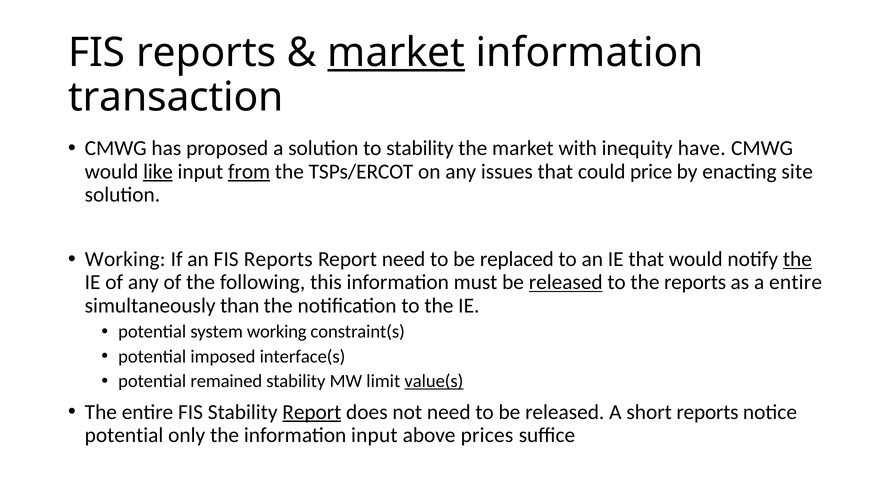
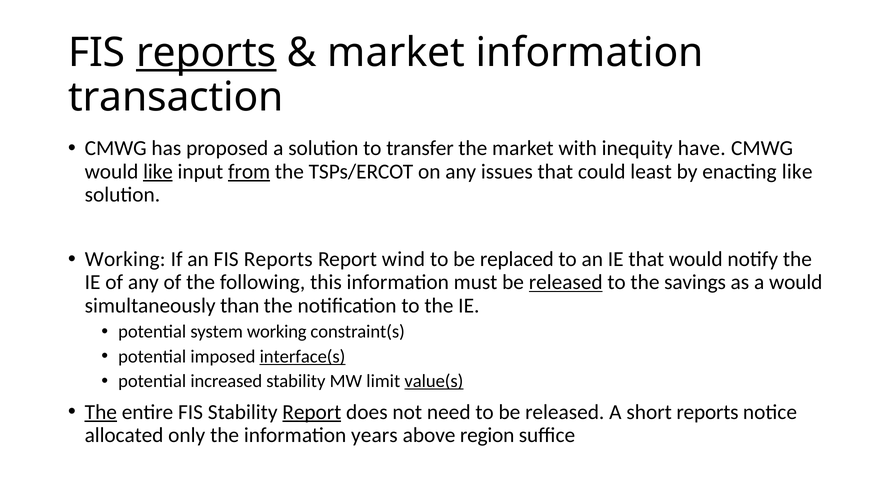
reports at (206, 53) underline: none -> present
market at (396, 53) underline: present -> none
to stability: stability -> transfer
price: price -> least
enacting site: site -> like
Report need: need -> wind
the at (797, 259) underline: present -> none
the reports: reports -> savings
a entire: entire -> would
interface(s underline: none -> present
remained: remained -> increased
The at (101, 412) underline: none -> present
potential at (124, 435): potential -> allocated
information input: input -> years
prices: prices -> region
